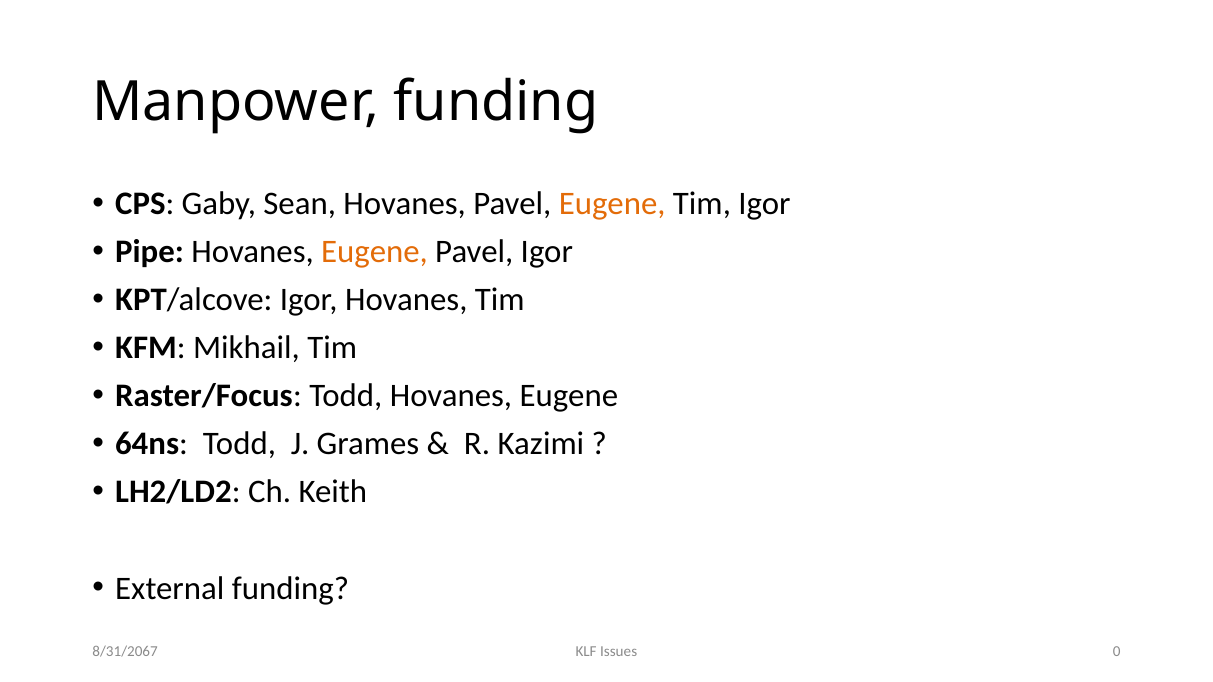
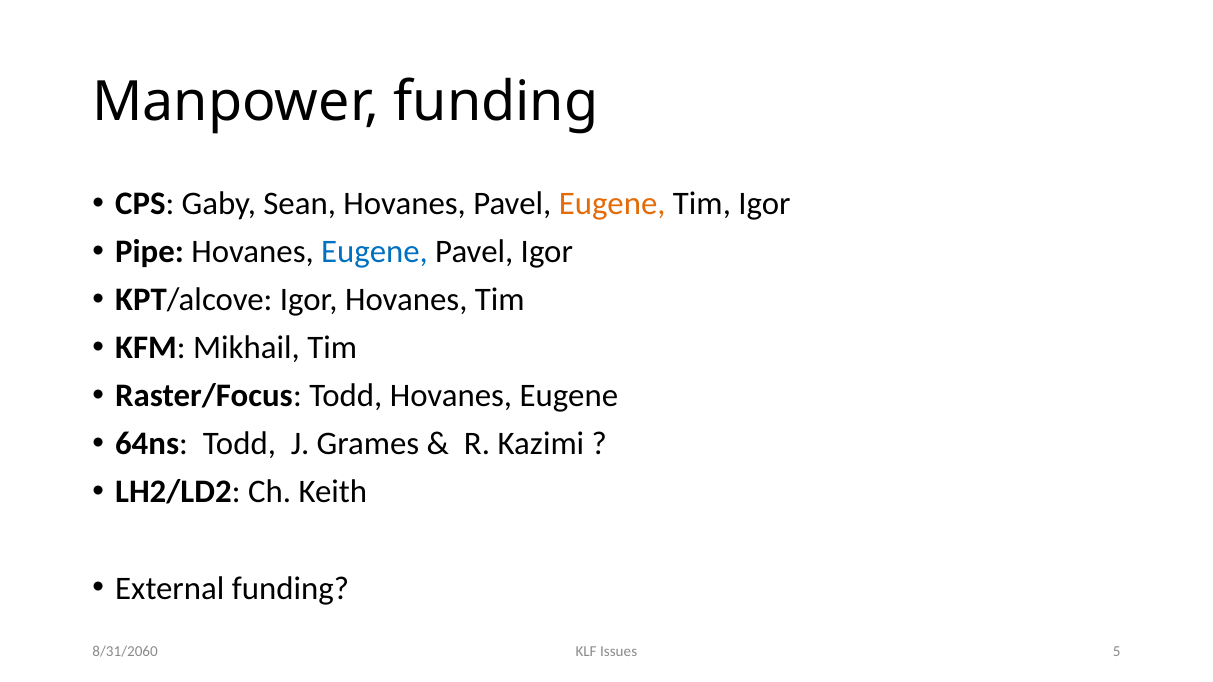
Eugene at (375, 252) colour: orange -> blue
0: 0 -> 5
8/31/2067: 8/31/2067 -> 8/31/2060
